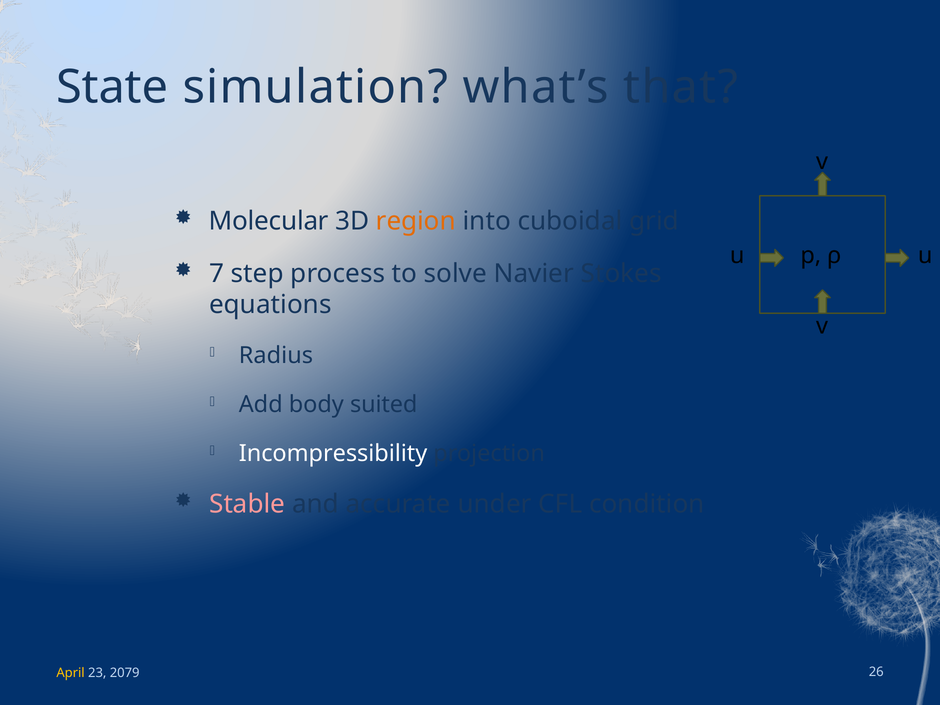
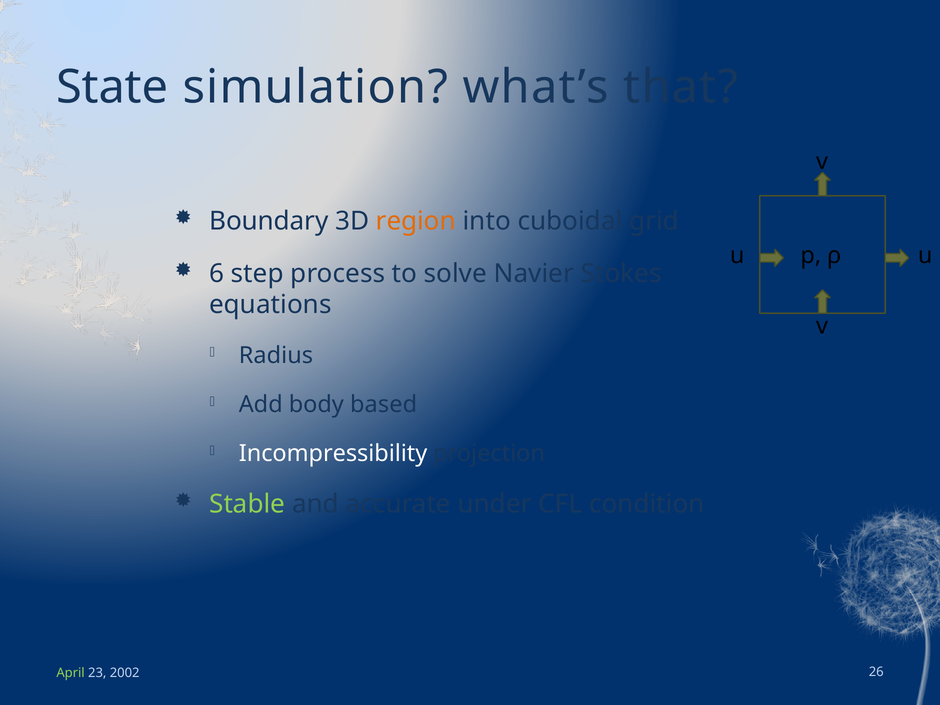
Molecular: Molecular -> Boundary
7: 7 -> 6
suited: suited -> based
Stable colour: pink -> light green
April colour: yellow -> light green
2079: 2079 -> 2002
